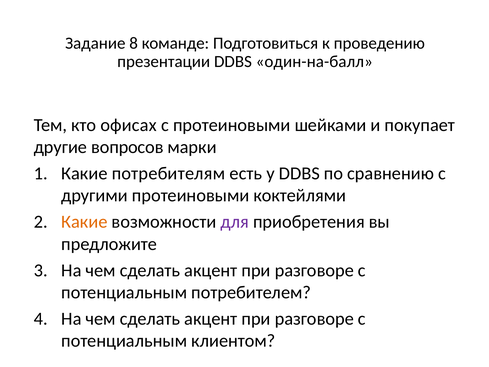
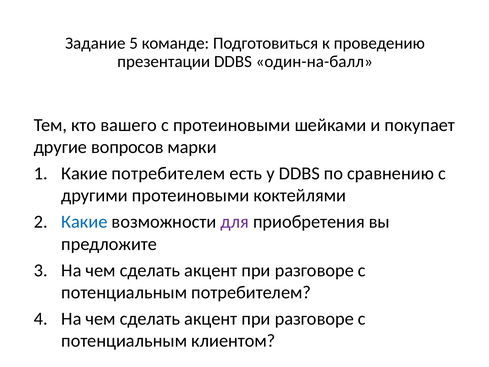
8: 8 -> 5
офисах: офисах -> вашего
Какие потребителям: потребителям -> потребителем
Какие at (84, 222) colour: orange -> blue
